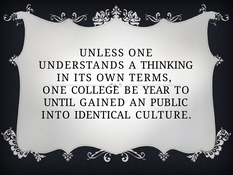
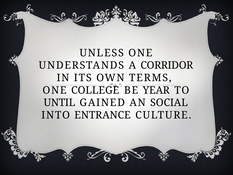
THINKING: THINKING -> CORRIDOR
PUBLIC: PUBLIC -> SOCIAL
IDENTICAL: IDENTICAL -> ENTRANCE
